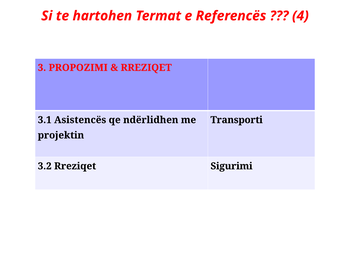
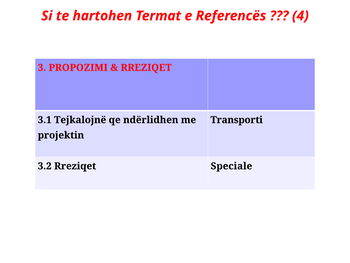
Asistencës: Asistencës -> Tejkalojnë
Sigurimi: Sigurimi -> Speciale
